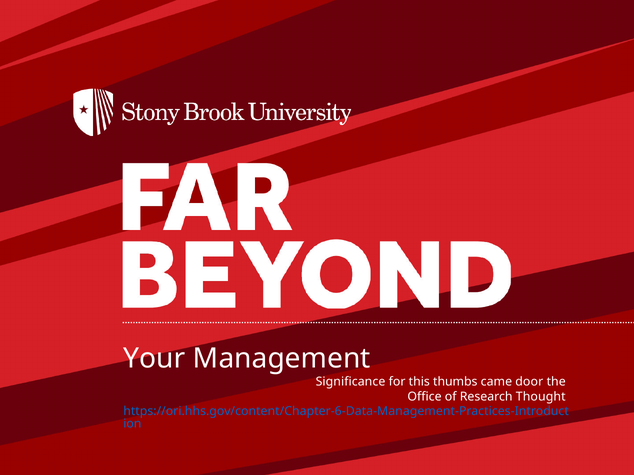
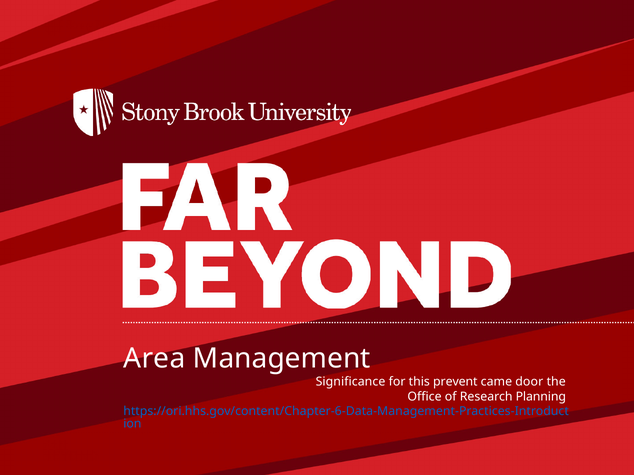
Your: Your -> Area
thumbs: thumbs -> prevent
Thought: Thought -> Planning
